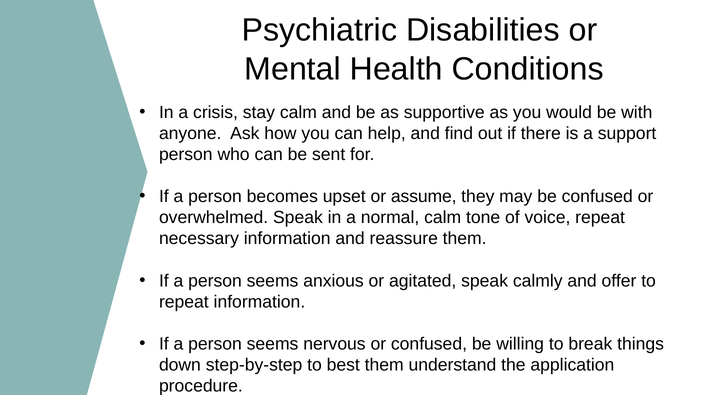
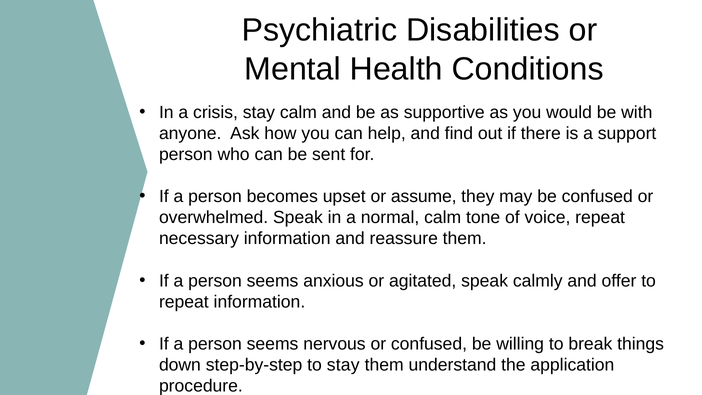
to best: best -> stay
